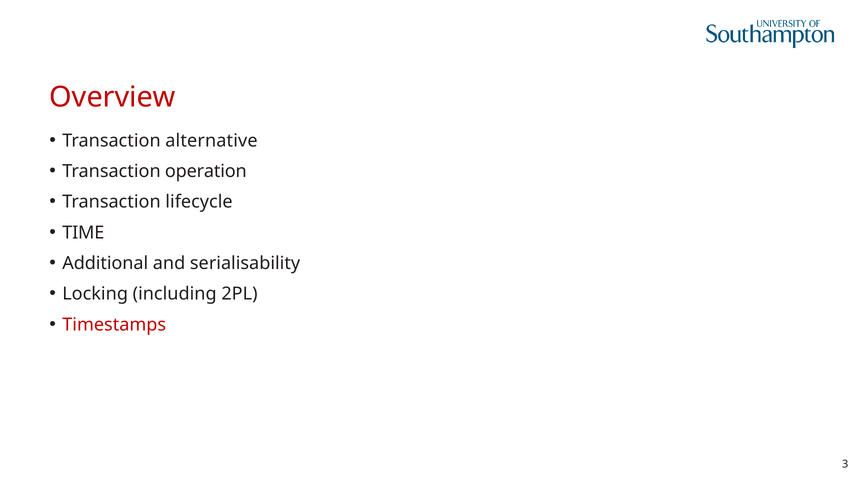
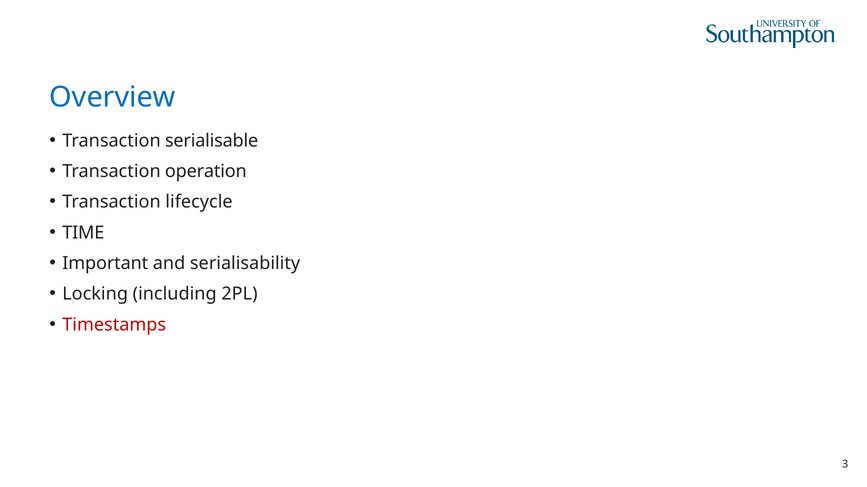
Overview colour: red -> blue
alternative: alternative -> serialisable
Additional: Additional -> Important
